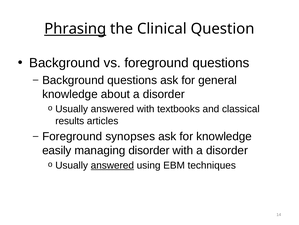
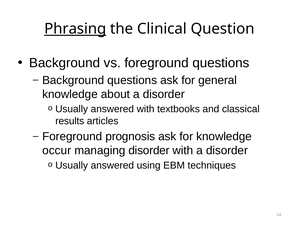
synopses: synopses -> prognosis
easily: easily -> occur
answered at (112, 165) underline: present -> none
